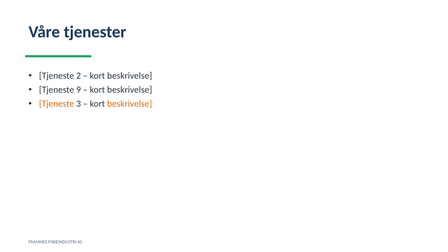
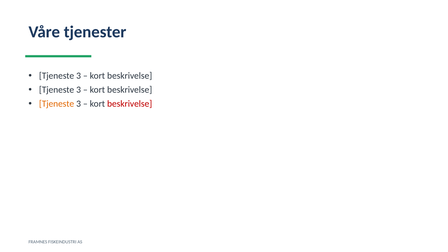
2 at (79, 76): 2 -> 3
9 at (79, 90): 9 -> 3
beskrivelse at (130, 104) colour: orange -> red
